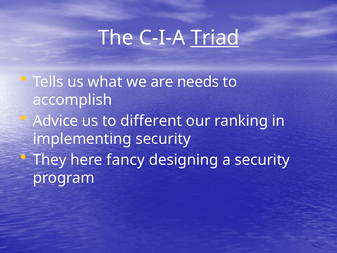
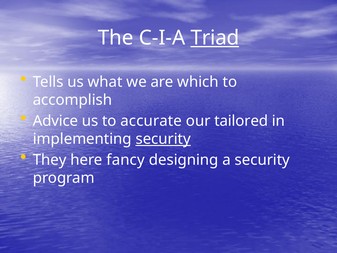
needs: needs -> which
different: different -> accurate
ranking: ranking -> tailored
security at (163, 139) underline: none -> present
